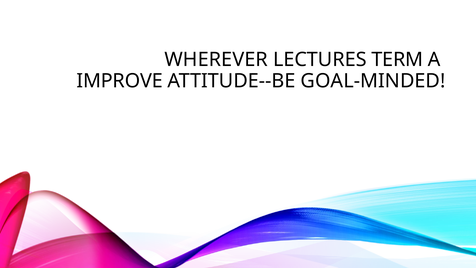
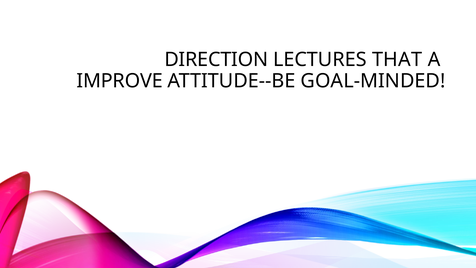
WHEREVER: WHEREVER -> DIRECTION
TERM: TERM -> THAT
